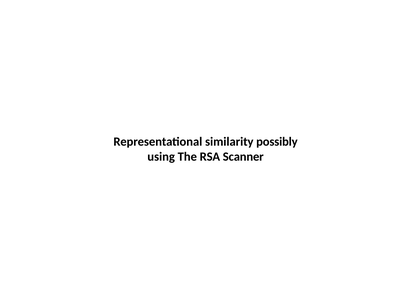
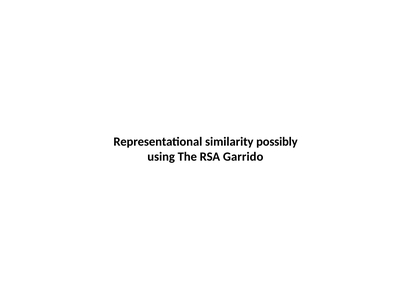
Scanner: Scanner -> Garrido
